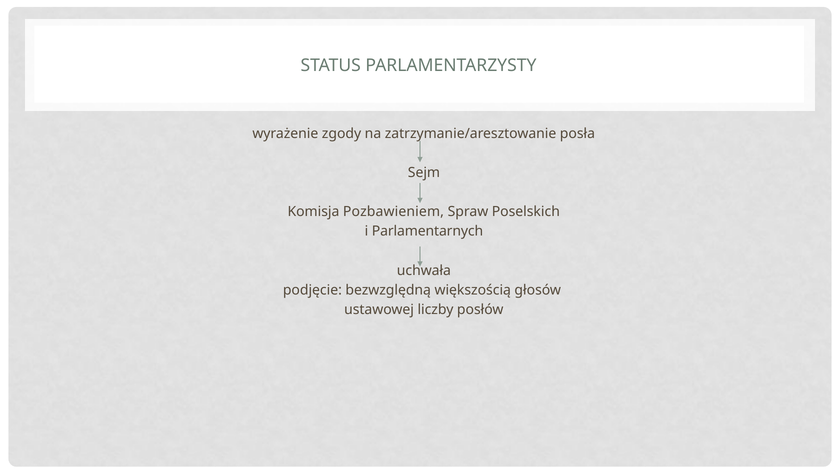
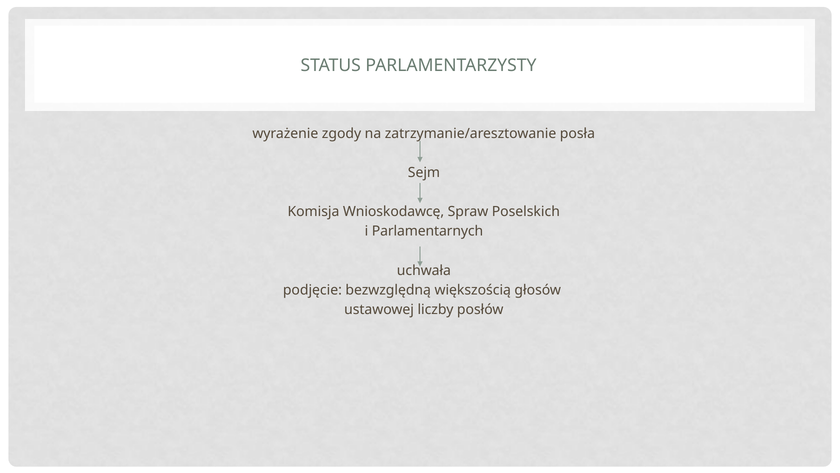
Pozbawieniem: Pozbawieniem -> Wnioskodawcę
